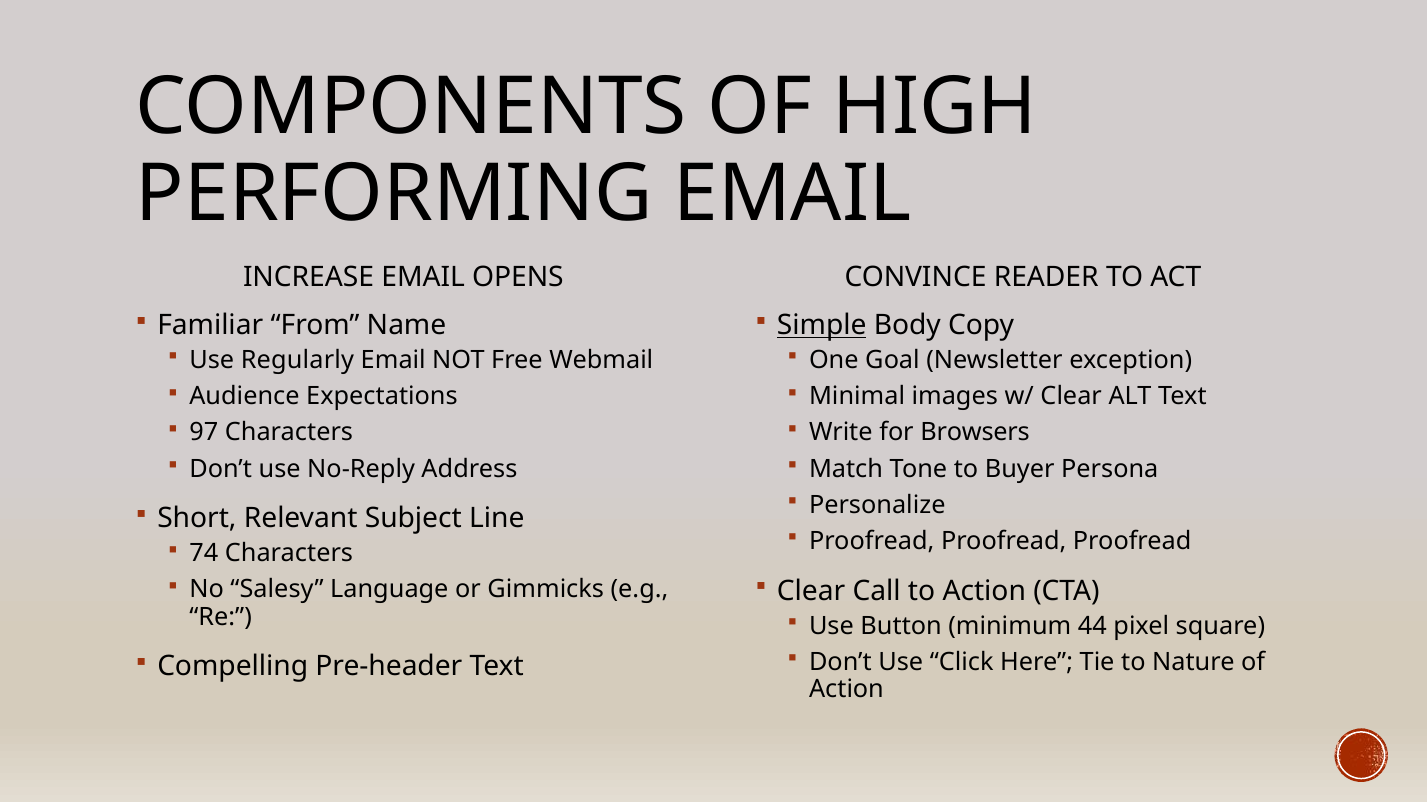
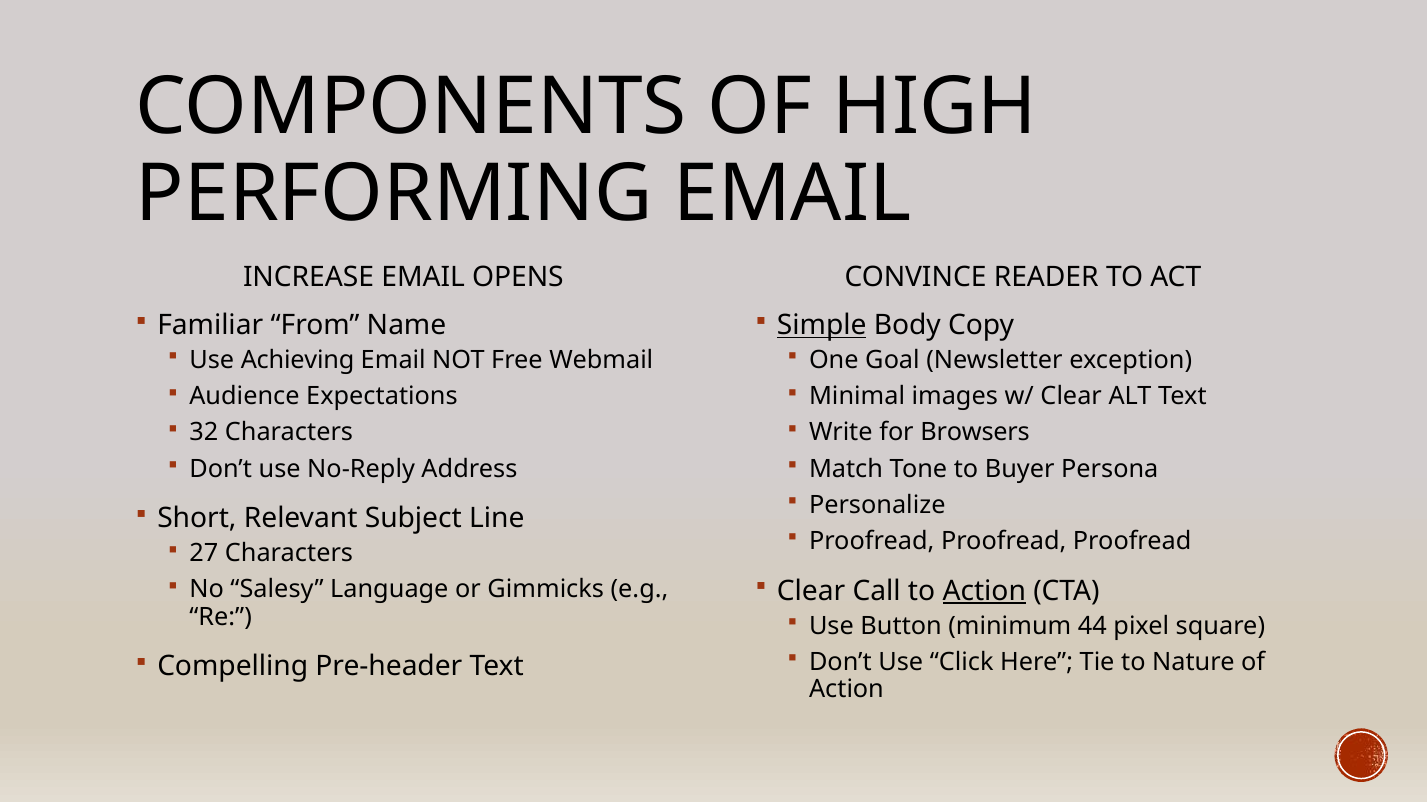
Regularly: Regularly -> Achieving
97: 97 -> 32
74: 74 -> 27
Action at (984, 591) underline: none -> present
